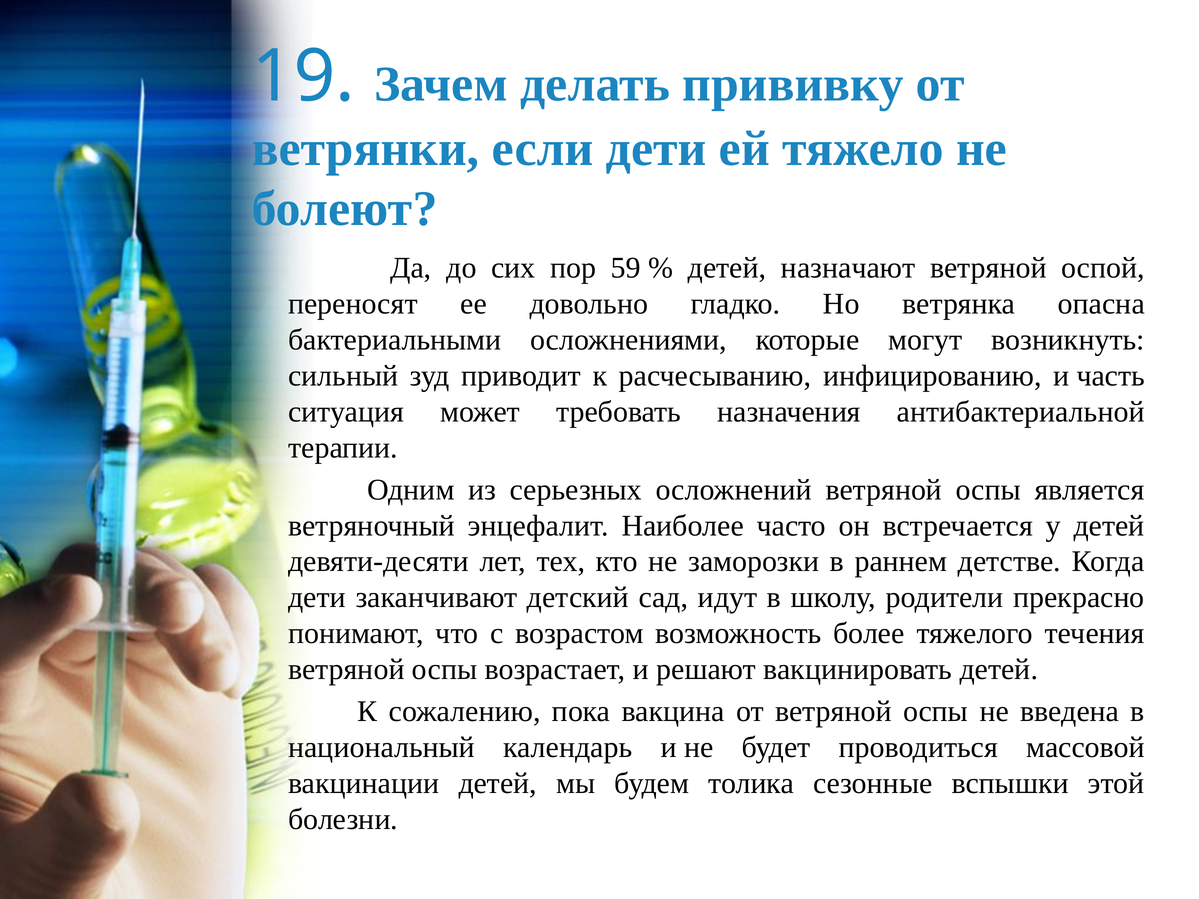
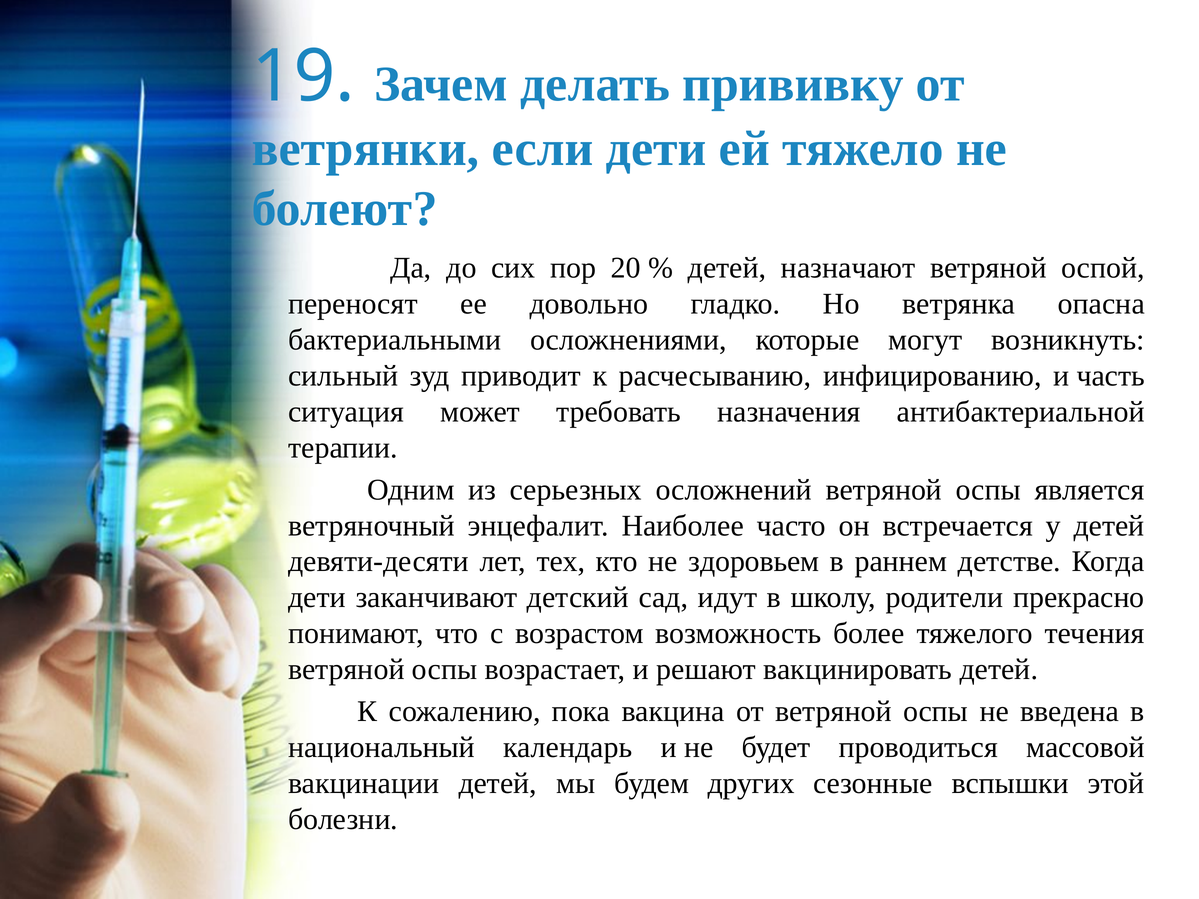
59: 59 -> 20
заморозки: заморозки -> здоровьем
толика: толика -> других
